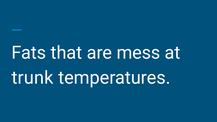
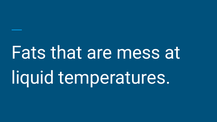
trunk: trunk -> liquid
